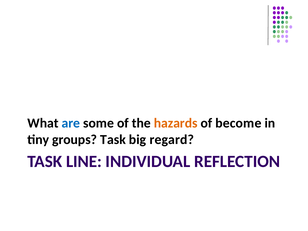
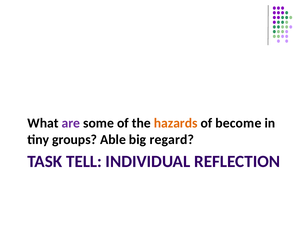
are colour: blue -> purple
groups Task: Task -> Able
LINE: LINE -> TELL
